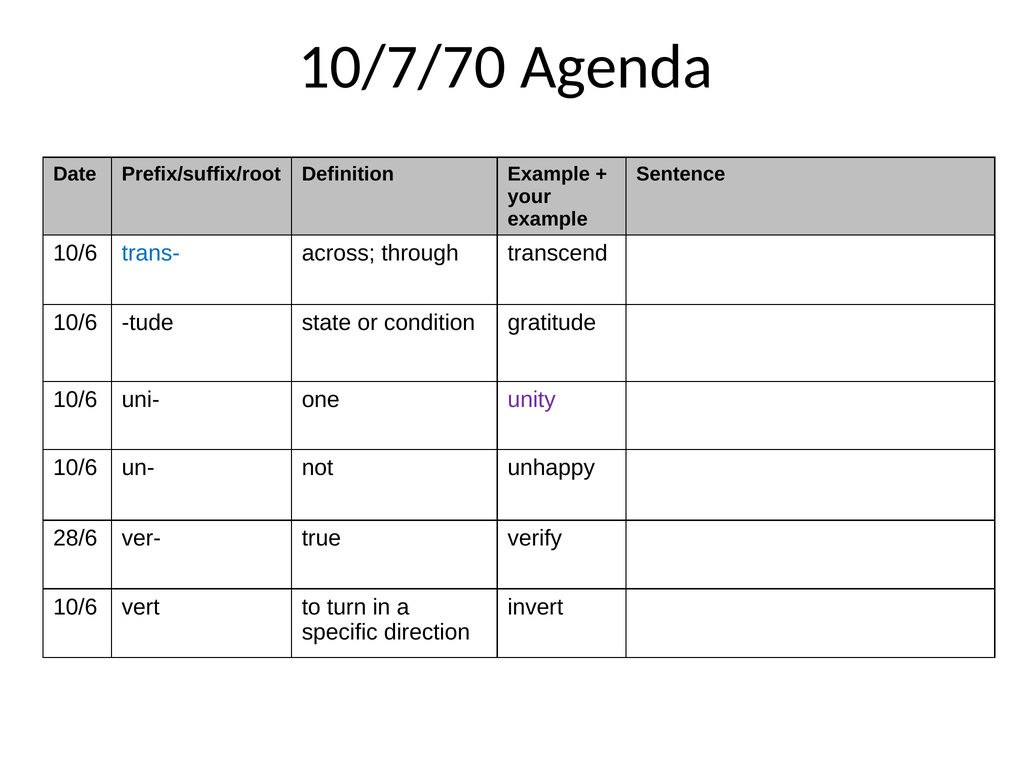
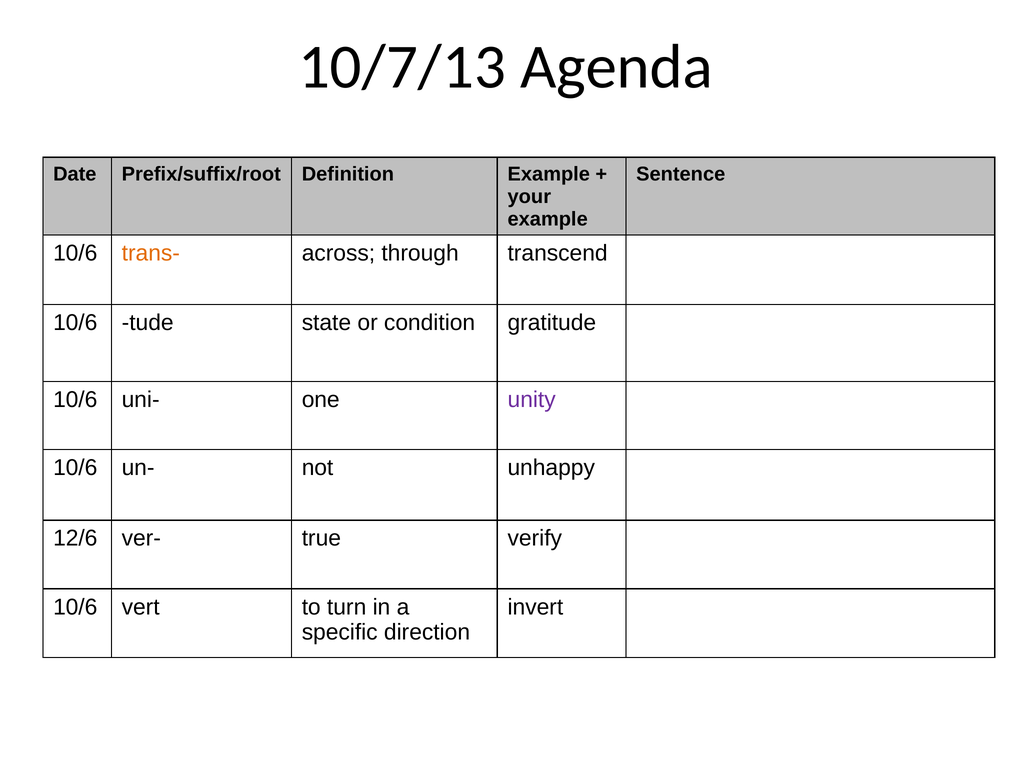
10/7/70: 10/7/70 -> 10/7/13
trans- colour: blue -> orange
28/6: 28/6 -> 12/6
